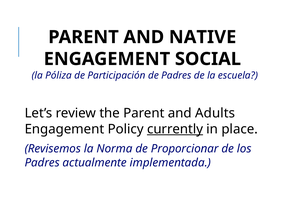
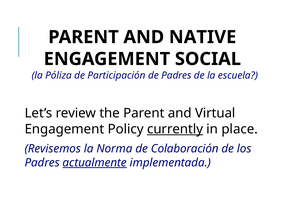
Adults: Adults -> Virtual
Proporcionar: Proporcionar -> Colaboración
actualmente underline: none -> present
